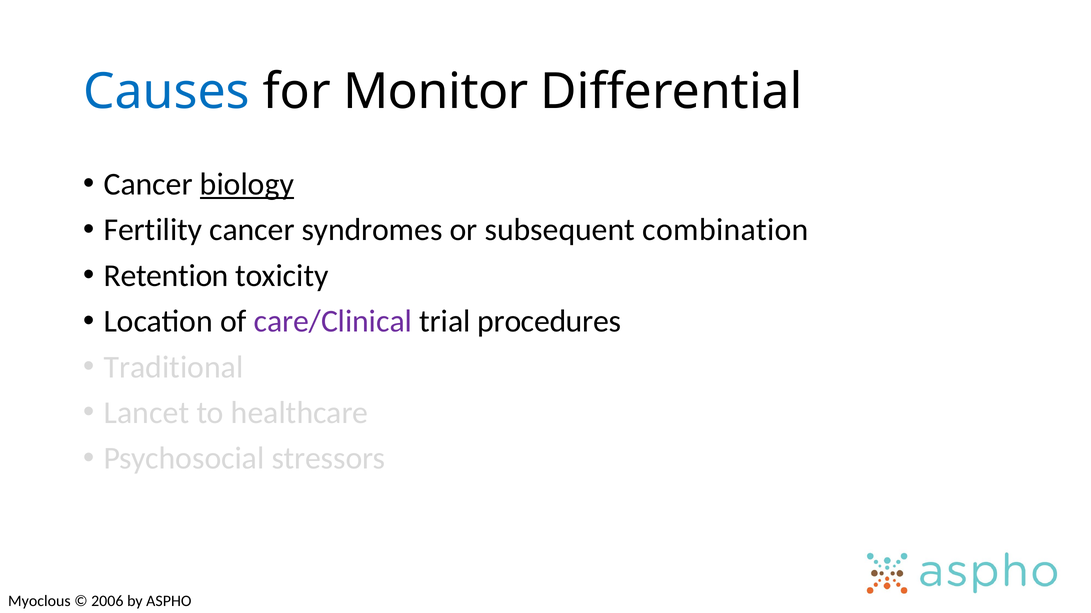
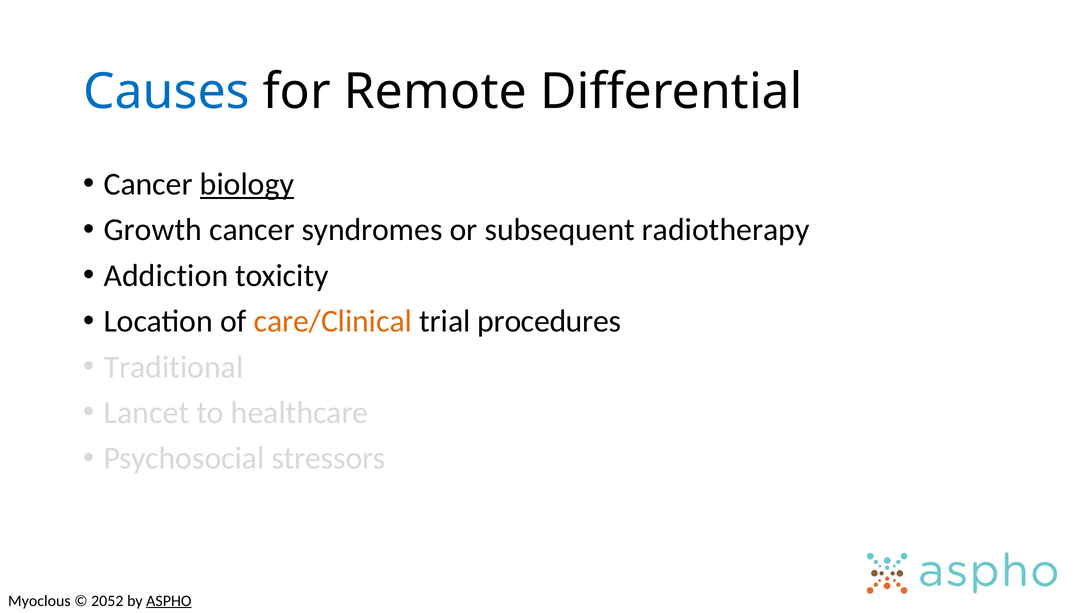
Monitor: Monitor -> Remote
Fertility: Fertility -> Growth
combination: combination -> radiotherapy
Retention: Retention -> Addiction
care/Clinical colour: purple -> orange
2006: 2006 -> 2052
ASPHO underline: none -> present
